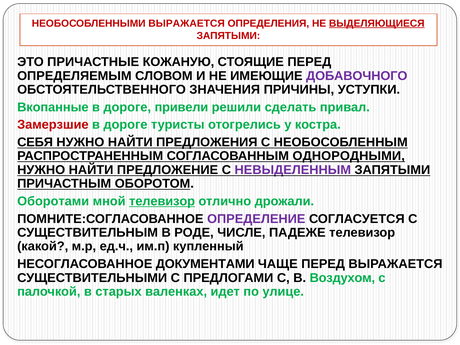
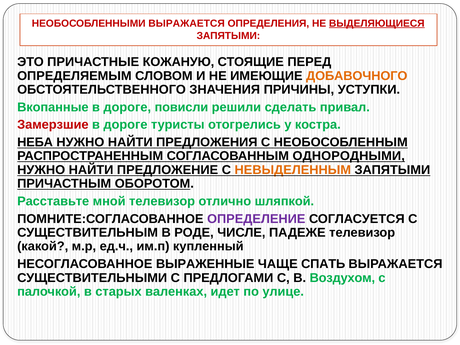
ДОБАВОЧНОГО colour: purple -> orange
привели: привели -> повисли
СЕБЯ: СЕБЯ -> НЕБА
НЕВЫДЕЛЕННЫМ colour: purple -> orange
Оборотами: Оборотами -> Расставьте
телевизор at (162, 201) underline: present -> none
дрожали: дрожали -> шляпкой
ДОКУМЕНТАМИ: ДОКУМЕНТАМИ -> ВЫРАЖЕННЫЕ
ЧАЩЕ ПЕРЕД: ПЕРЕД -> СПАТЬ
